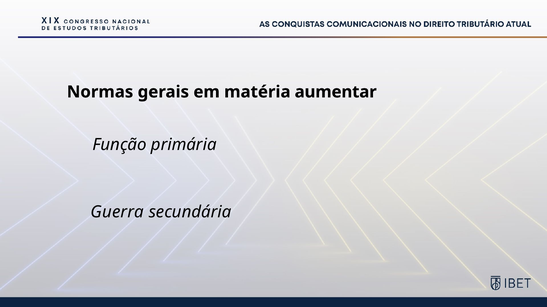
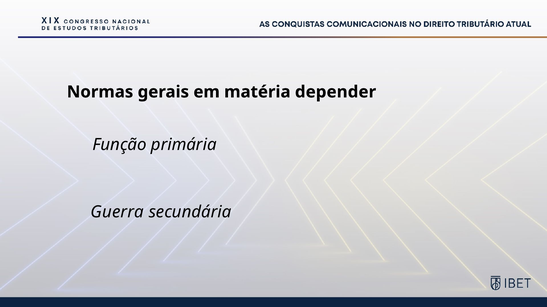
aumentar: aumentar -> depender
